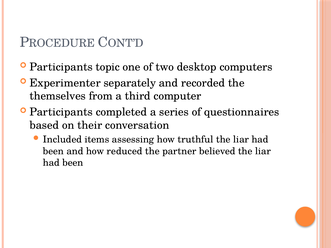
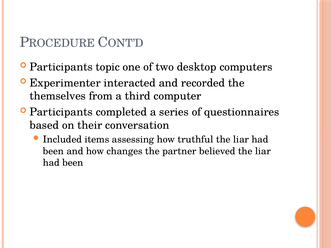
separately: separately -> interacted
reduced: reduced -> changes
